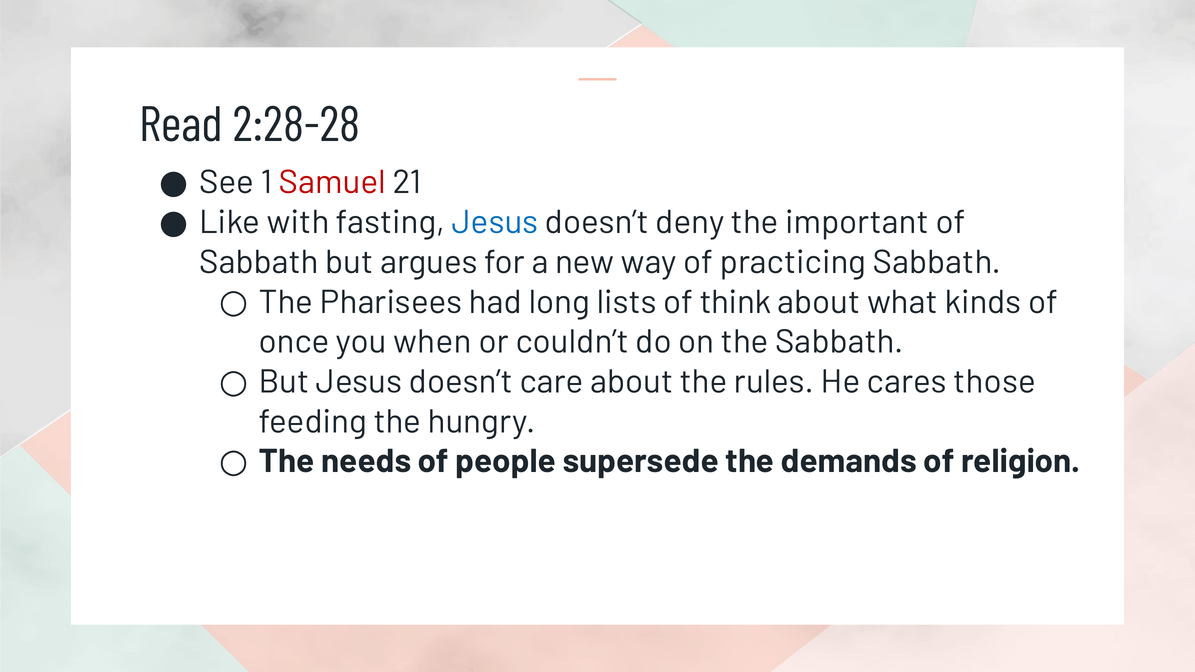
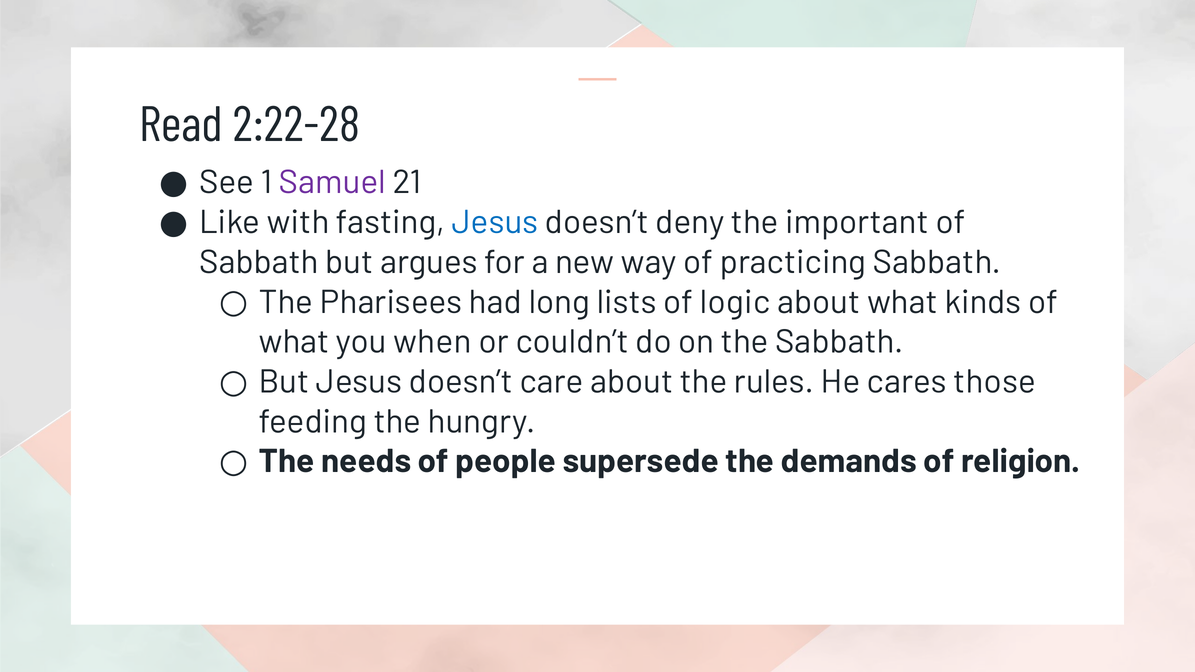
2:28-28: 2:28-28 -> 2:22-28
Samuel colour: red -> purple
think: think -> logic
once at (294, 342): once -> what
